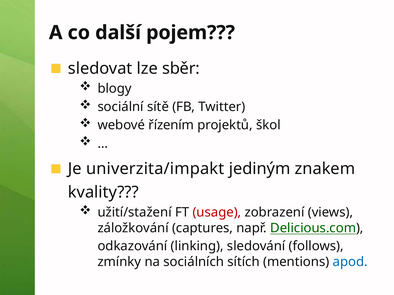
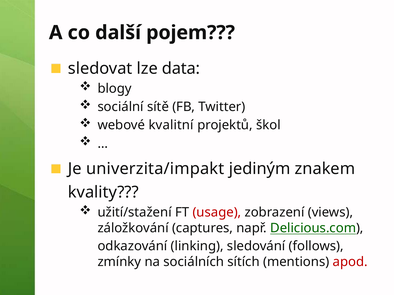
sběr: sběr -> data
řízením: řízením -> kvalitní
apod colour: blue -> red
